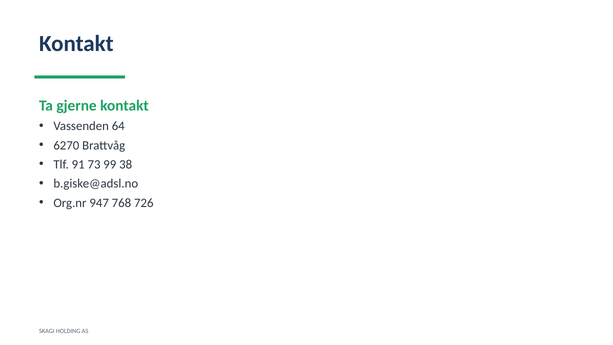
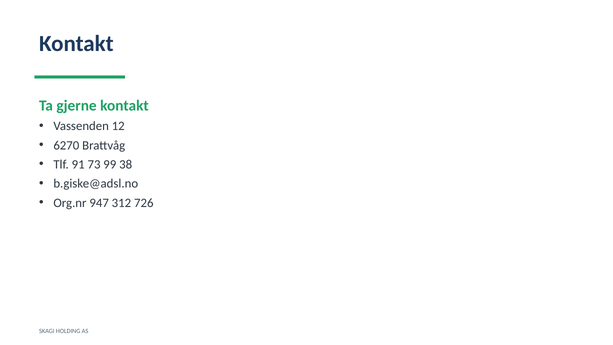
64: 64 -> 12
768: 768 -> 312
